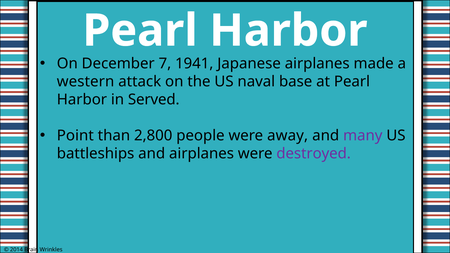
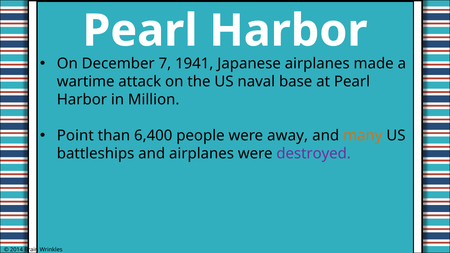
western: western -> wartime
Served: Served -> Million
2,800: 2,800 -> 6,400
many colour: purple -> orange
